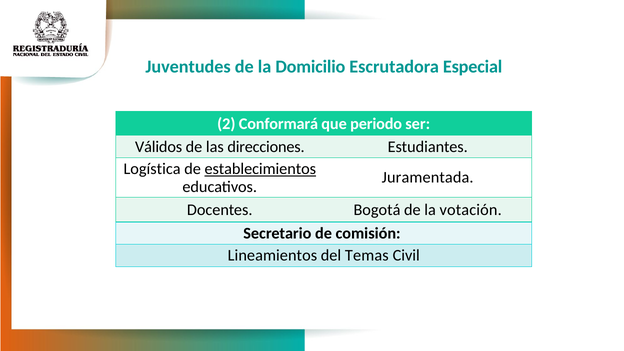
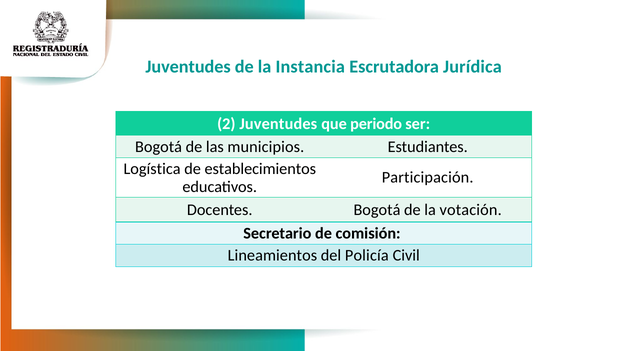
Domicilio: Domicilio -> Instancia
Especial: Especial -> Jurídica
2 Conformará: Conformará -> Juventudes
Válidos at (159, 147): Válidos -> Bogotá
direcciones: direcciones -> municipios
establecimientos underline: present -> none
Juramentada: Juramentada -> Participación
Temas: Temas -> Policía
